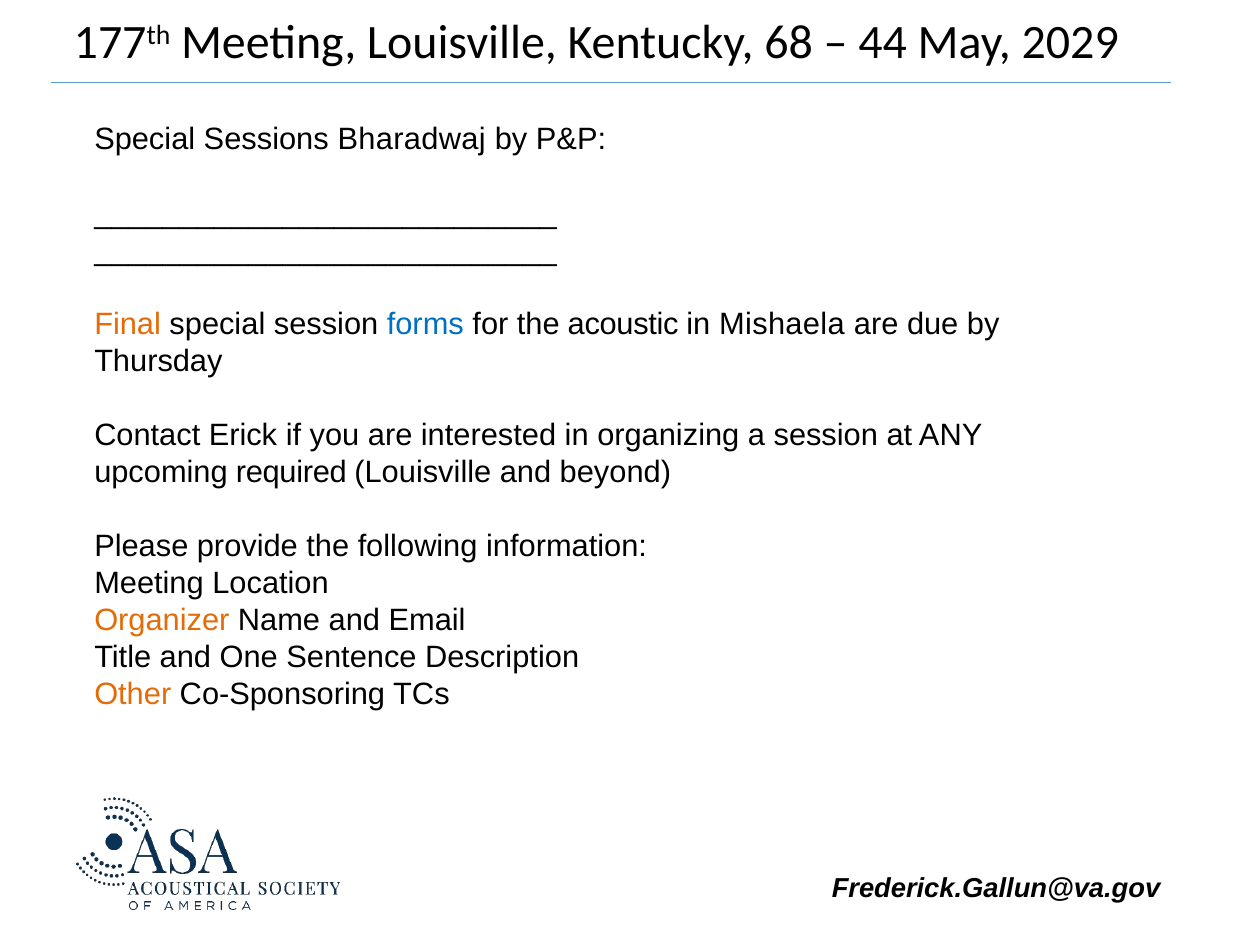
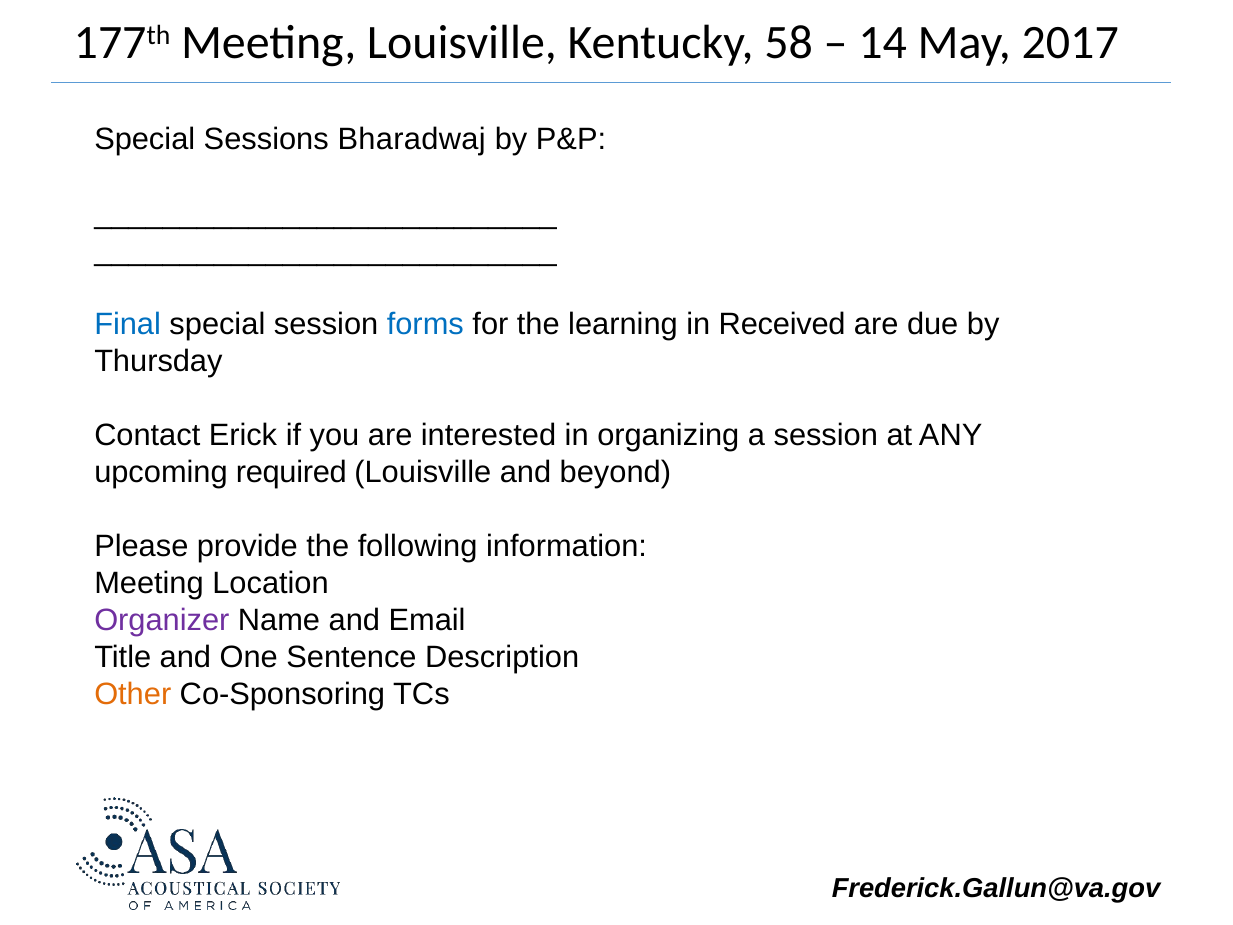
68: 68 -> 58
44: 44 -> 14
2029: 2029 -> 2017
Final colour: orange -> blue
acoustic: acoustic -> learning
Mishaela: Mishaela -> Received
Organizer colour: orange -> purple
